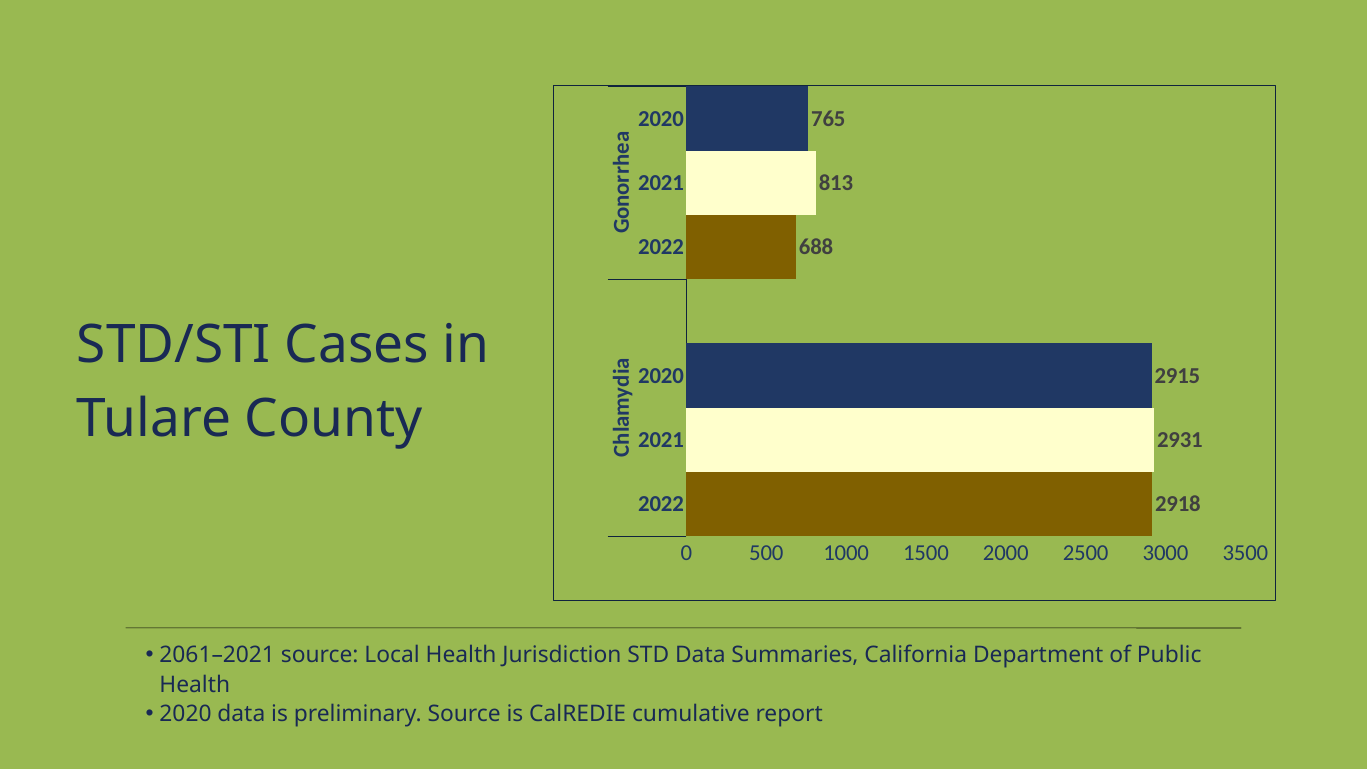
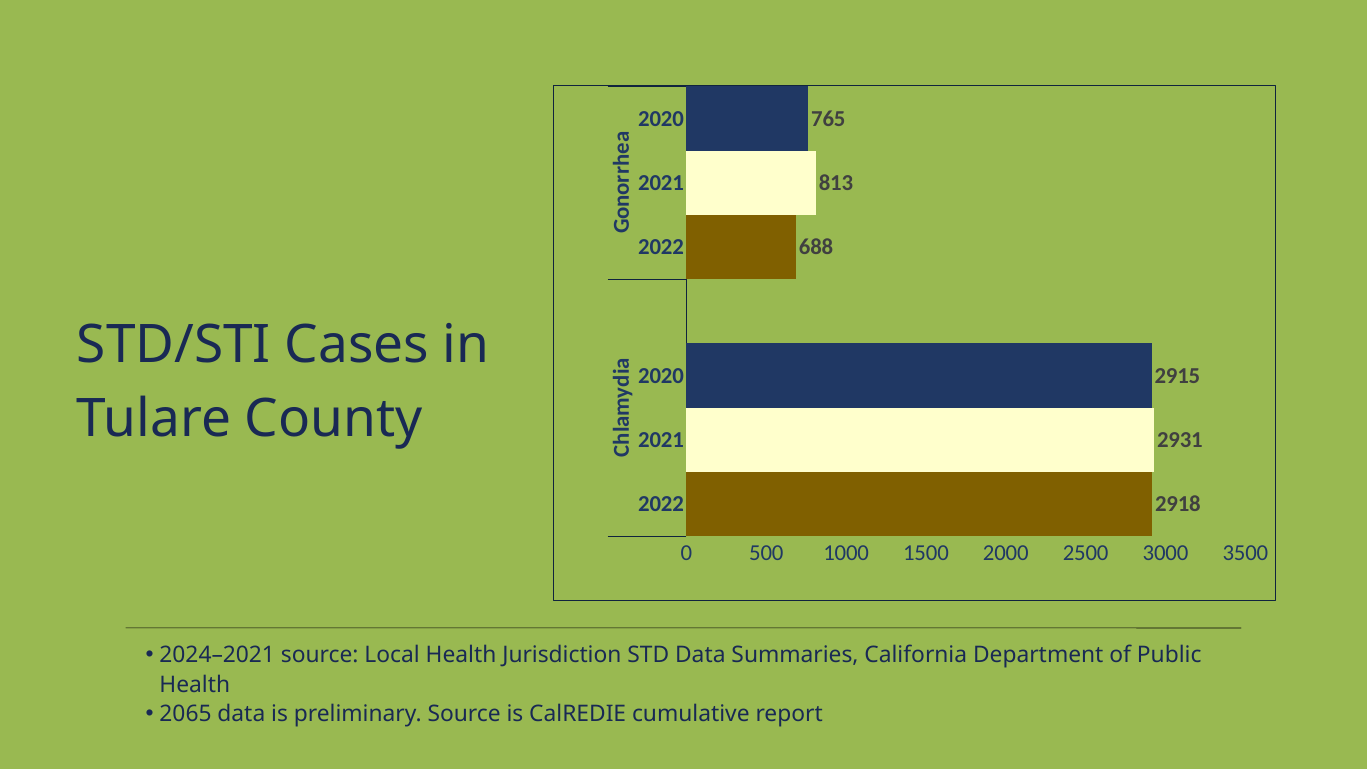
2061–2021: 2061–2021 -> 2024–2021
2020 at (186, 714): 2020 -> 2065
